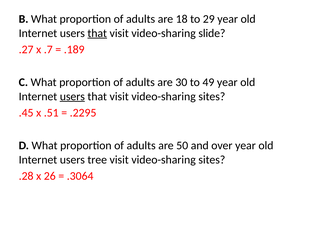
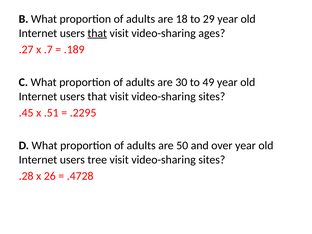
slide: slide -> ages
users at (72, 96) underline: present -> none
.3064: .3064 -> .4728
